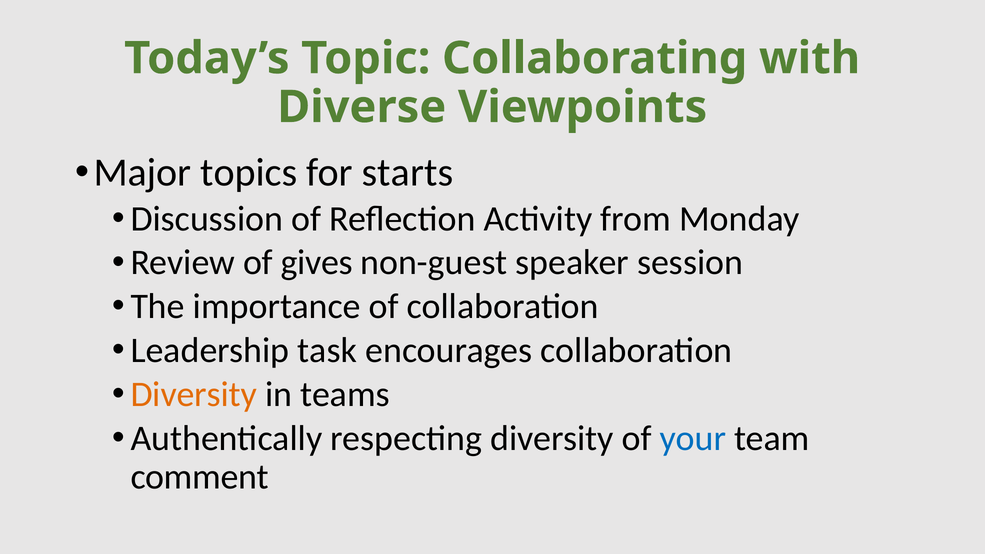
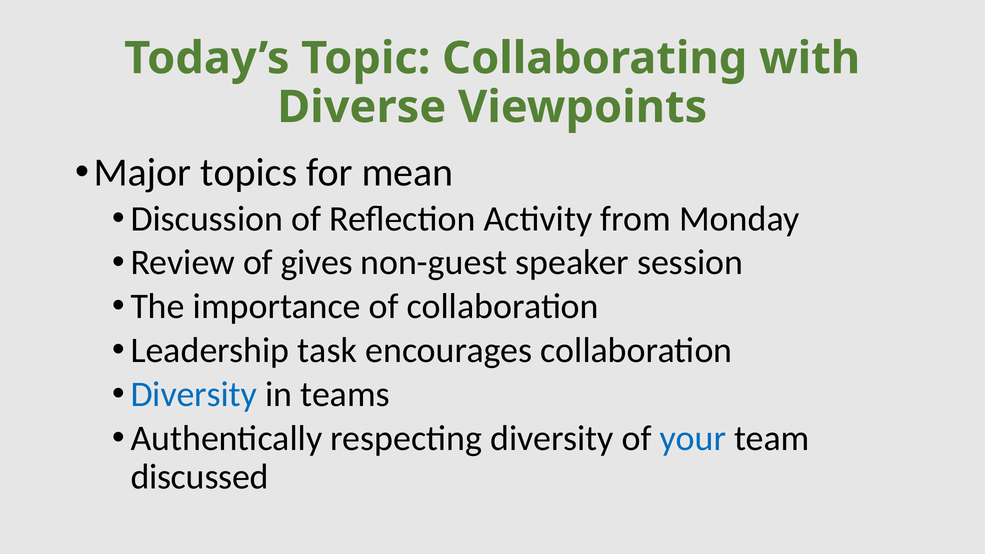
starts: starts -> mean
Diversity at (194, 394) colour: orange -> blue
comment: comment -> discussed
